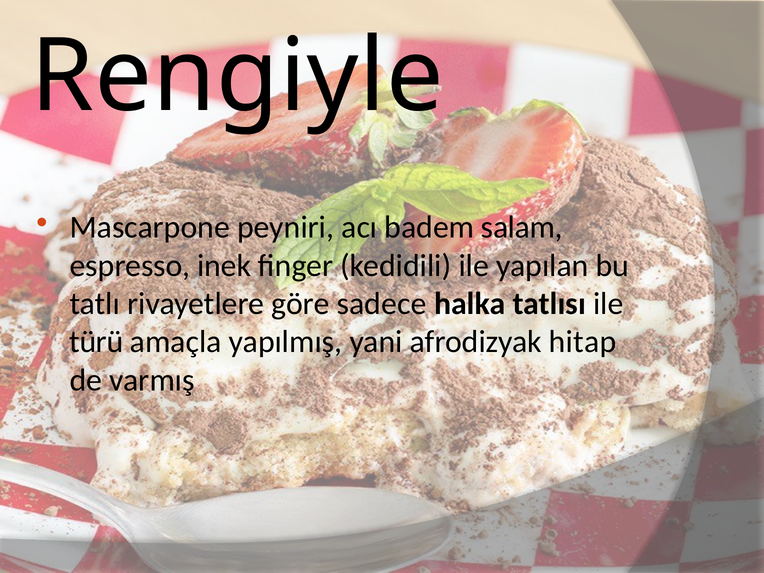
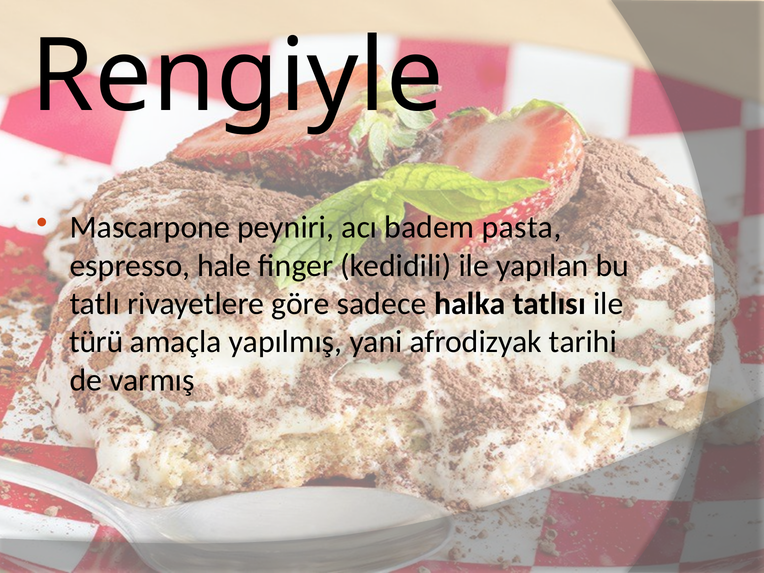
salam: salam -> pasta
inek: inek -> hale
hitap: hitap -> tarihi
